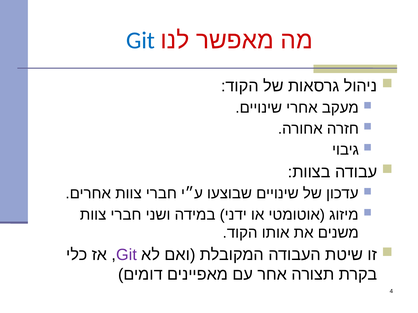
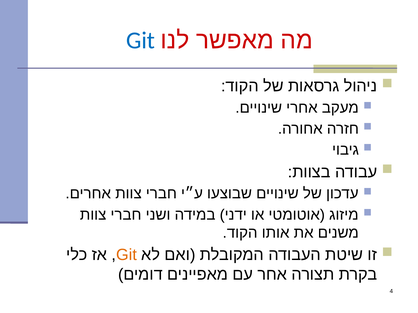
Git at (126, 255) colour: purple -> orange
